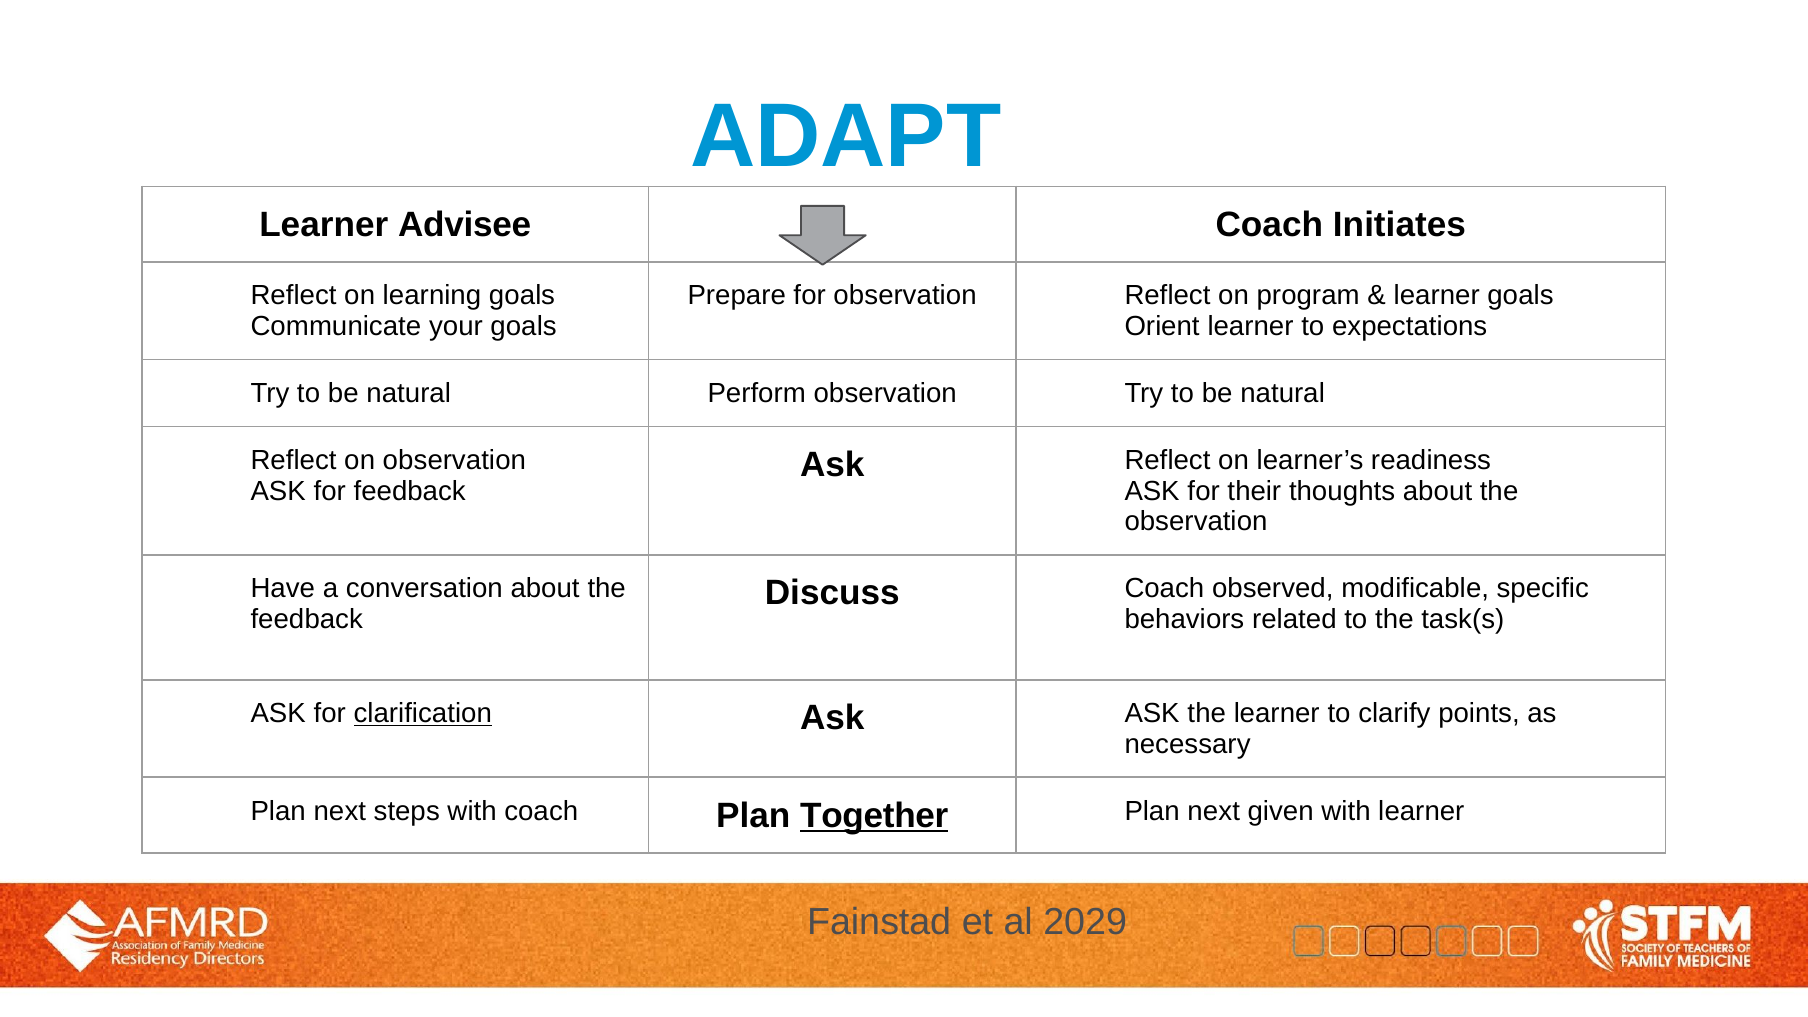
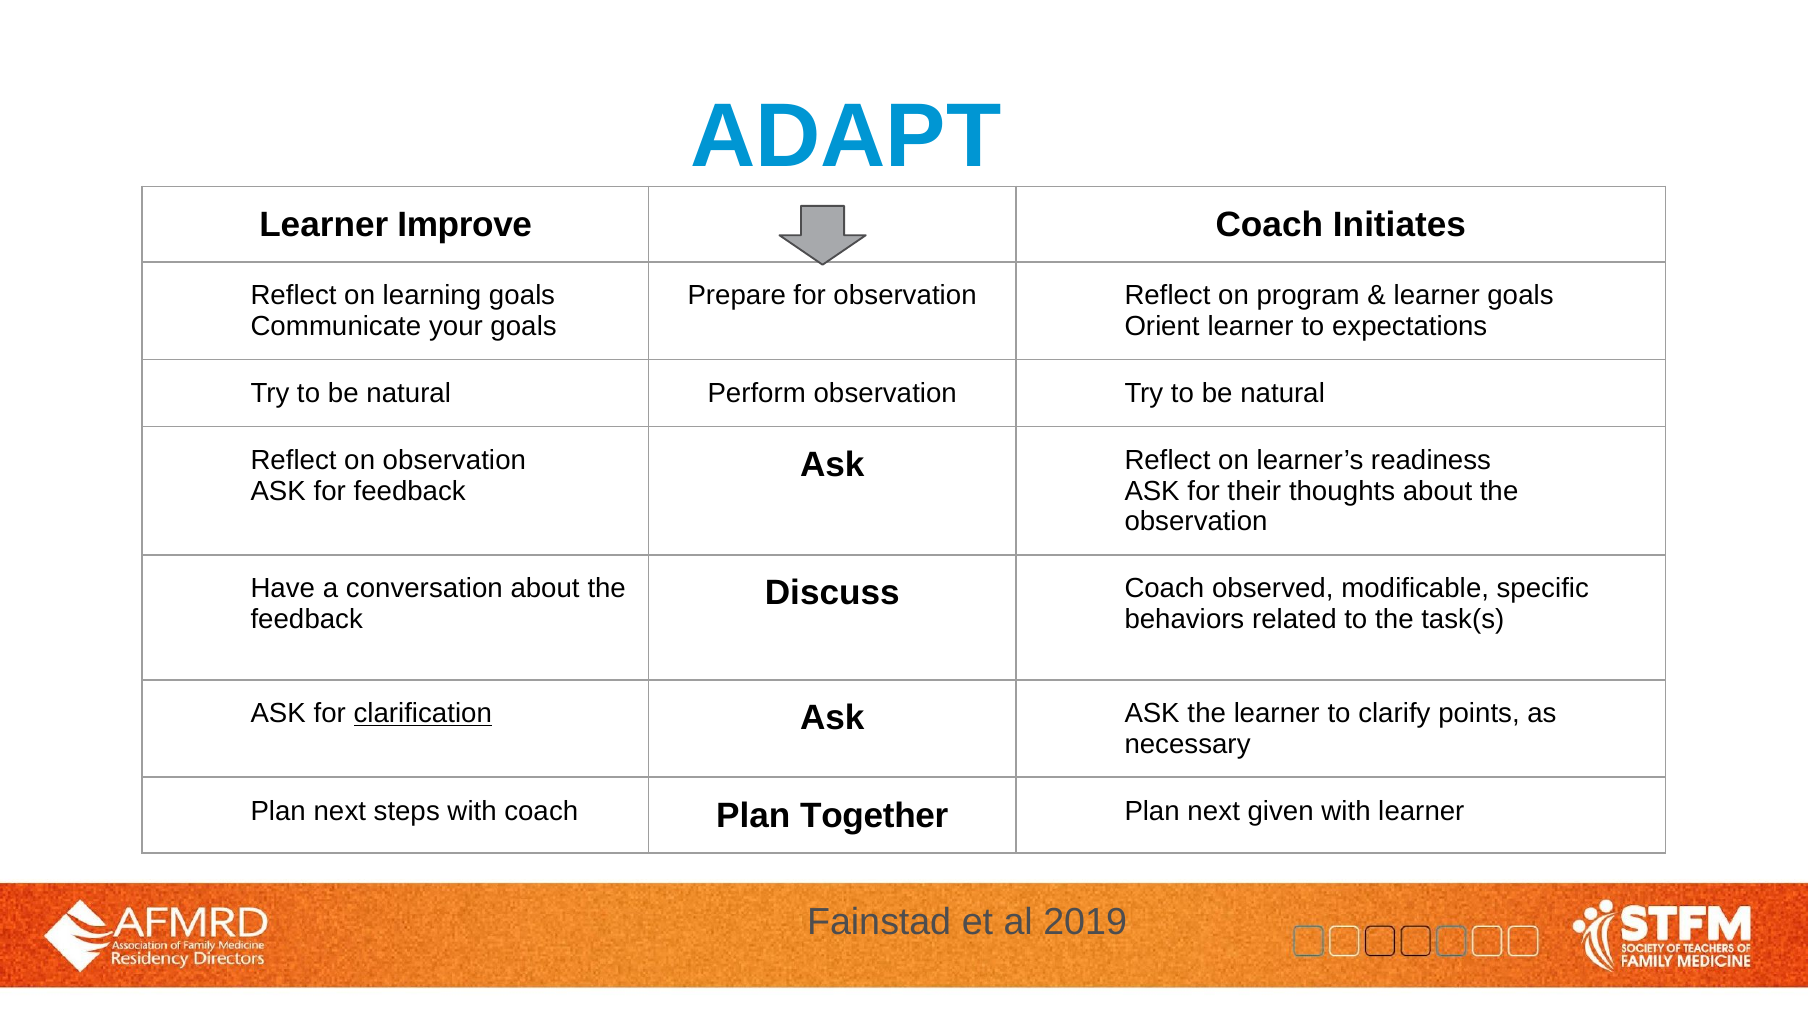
Advisee: Advisee -> Improve
Together underline: present -> none
2029: 2029 -> 2019
